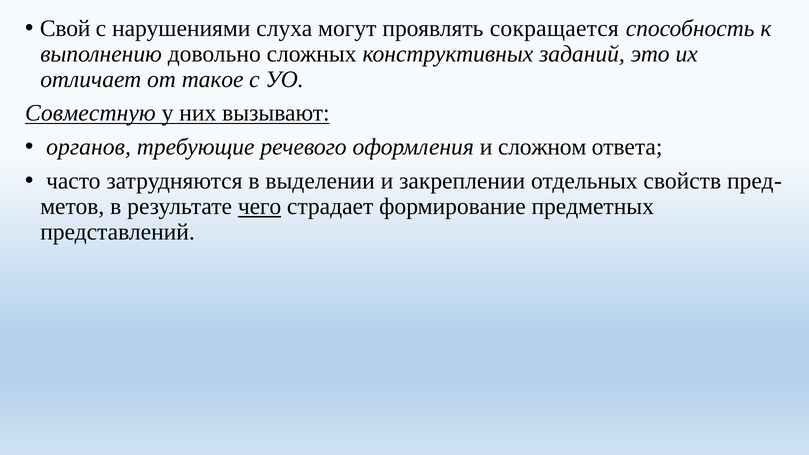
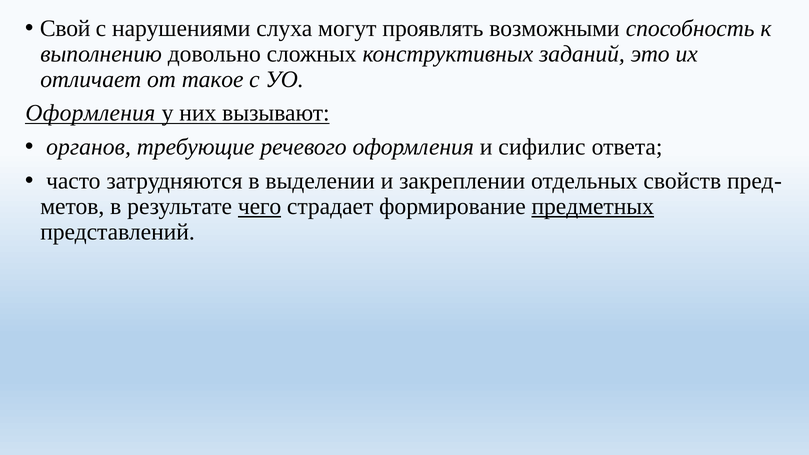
сокращается: сокращается -> возможными
Совместную at (90, 113): Совместную -> Оформления
сложном: сложном -> сифилис
предметных underline: none -> present
